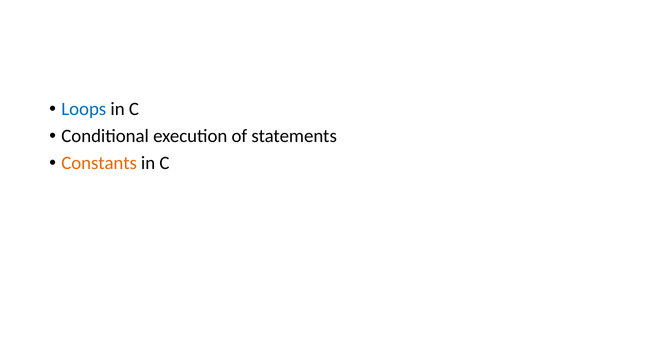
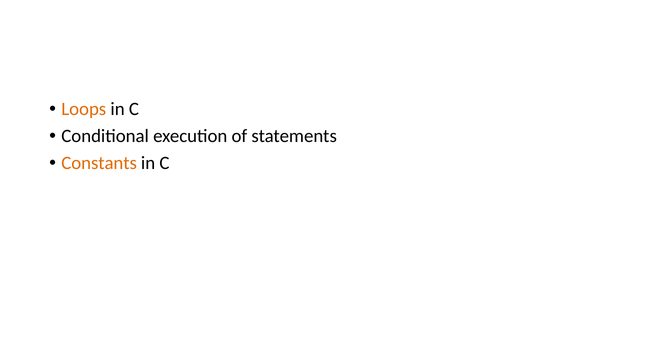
Loops colour: blue -> orange
